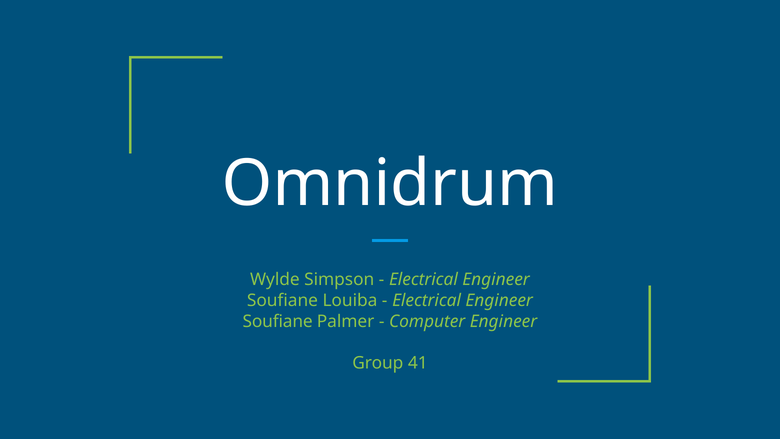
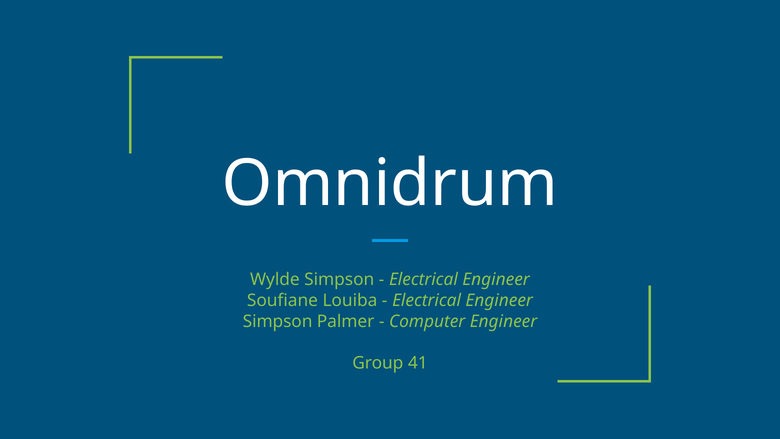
Soufiane at (278, 321): Soufiane -> Simpson
